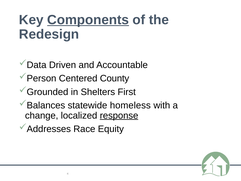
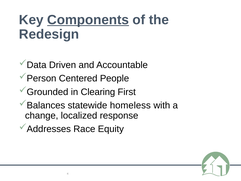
County: County -> People
Shelters: Shelters -> Clearing
response underline: present -> none
